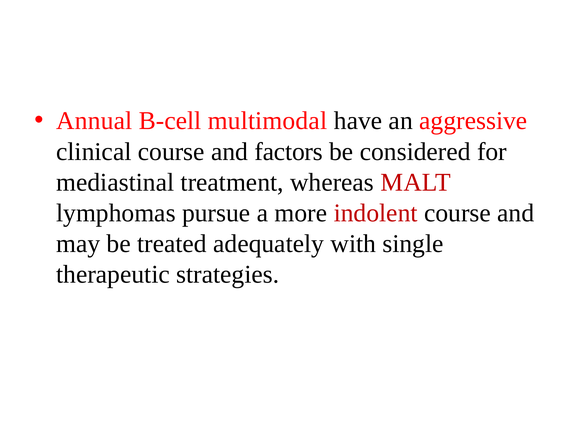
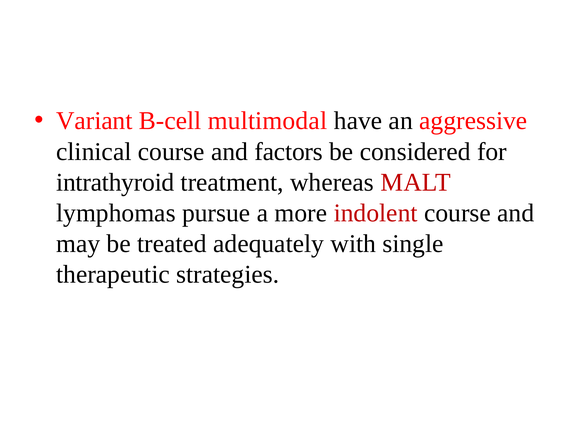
Annual: Annual -> Variant
mediastinal: mediastinal -> intrathyroid
